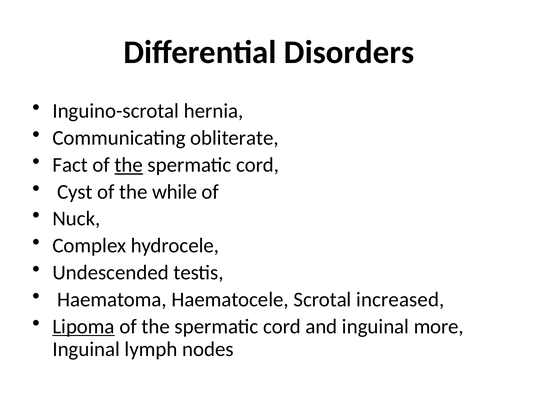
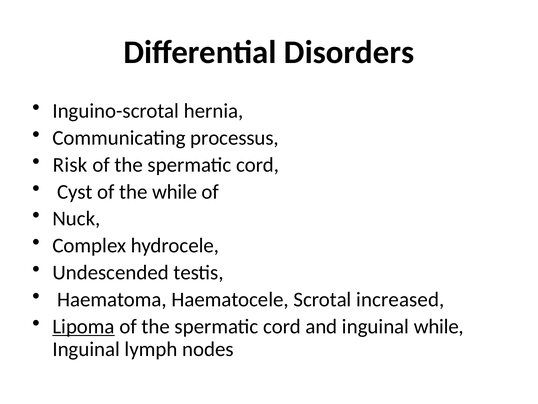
obliterate: obliterate -> processus
Fact: Fact -> Risk
the at (129, 165) underline: present -> none
inguinal more: more -> while
